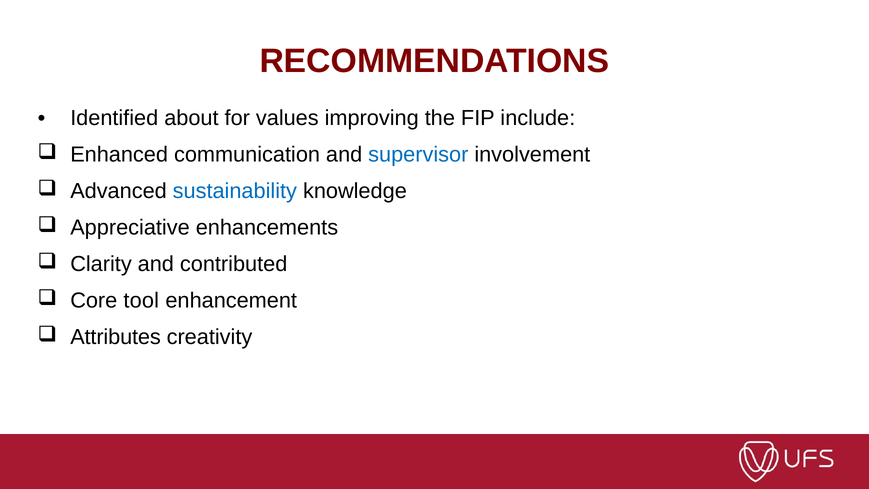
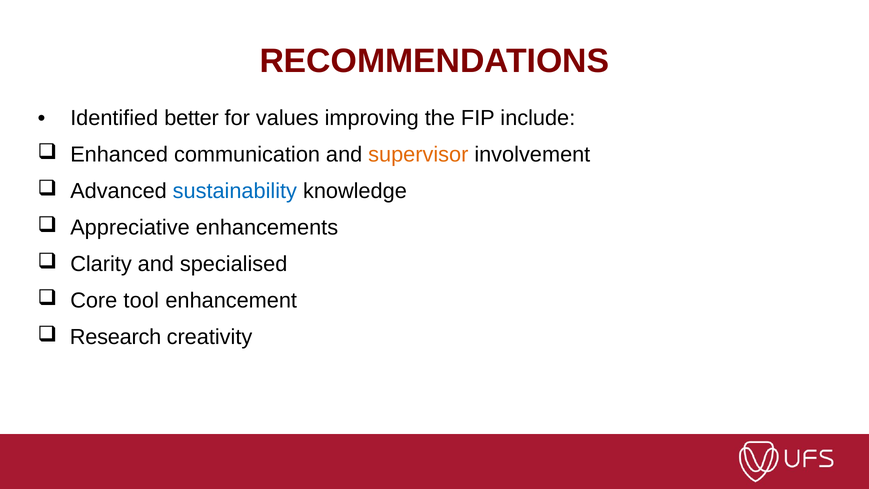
about: about -> better
supervisor colour: blue -> orange
contributed: contributed -> specialised
Attributes: Attributes -> Research
